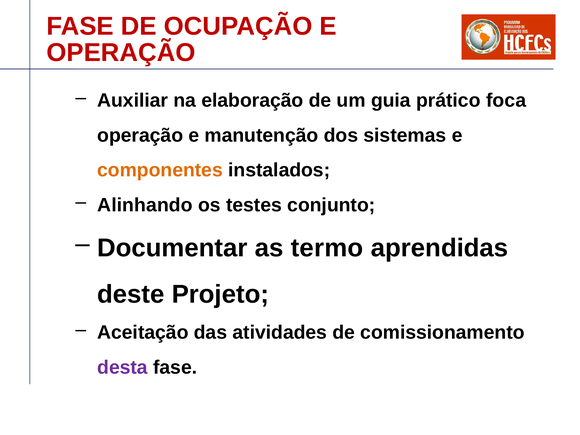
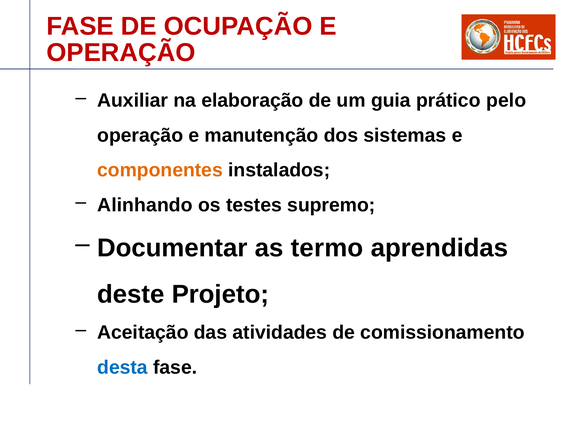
foca: foca -> pelo
conjunto: conjunto -> supremo
desta colour: purple -> blue
